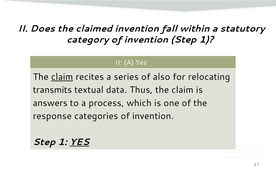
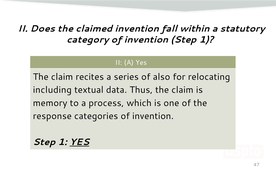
claim at (62, 77) underline: present -> none
transmits: transmits -> including
answers: answers -> memory
